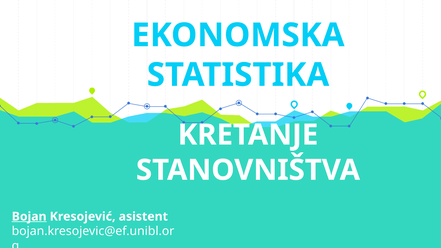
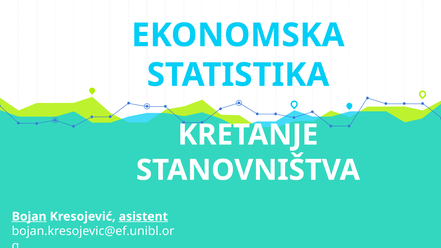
asistent underline: none -> present
